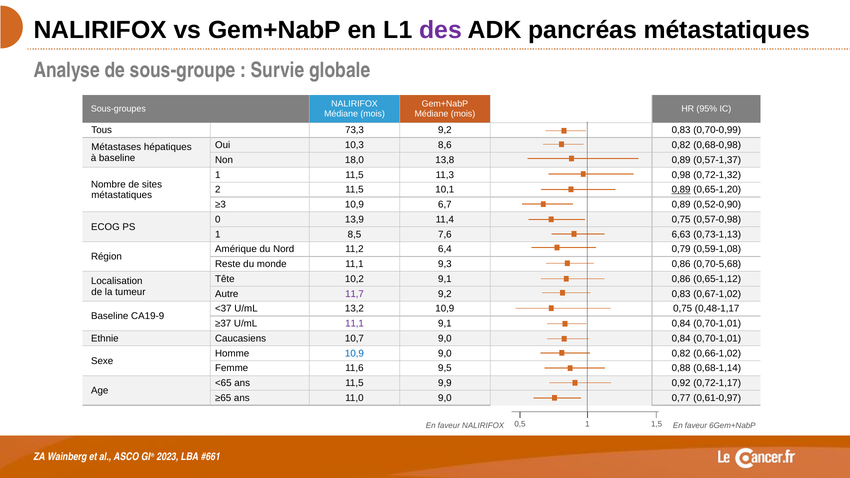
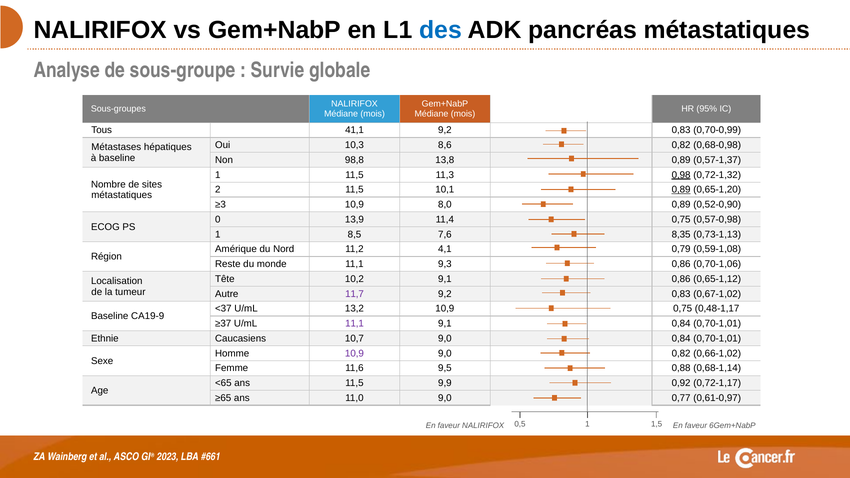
des colour: purple -> blue
73,3: 73,3 -> 41,1
18,0: 18,0 -> 98,8
0,98 underline: none -> present
6,7: 6,7 -> 8,0
6,63: 6,63 -> 8,35
6,4: 6,4 -> 4,1
0,70-5,68: 0,70-5,68 -> 0,70-1,06
10,9 at (354, 353) colour: blue -> purple
